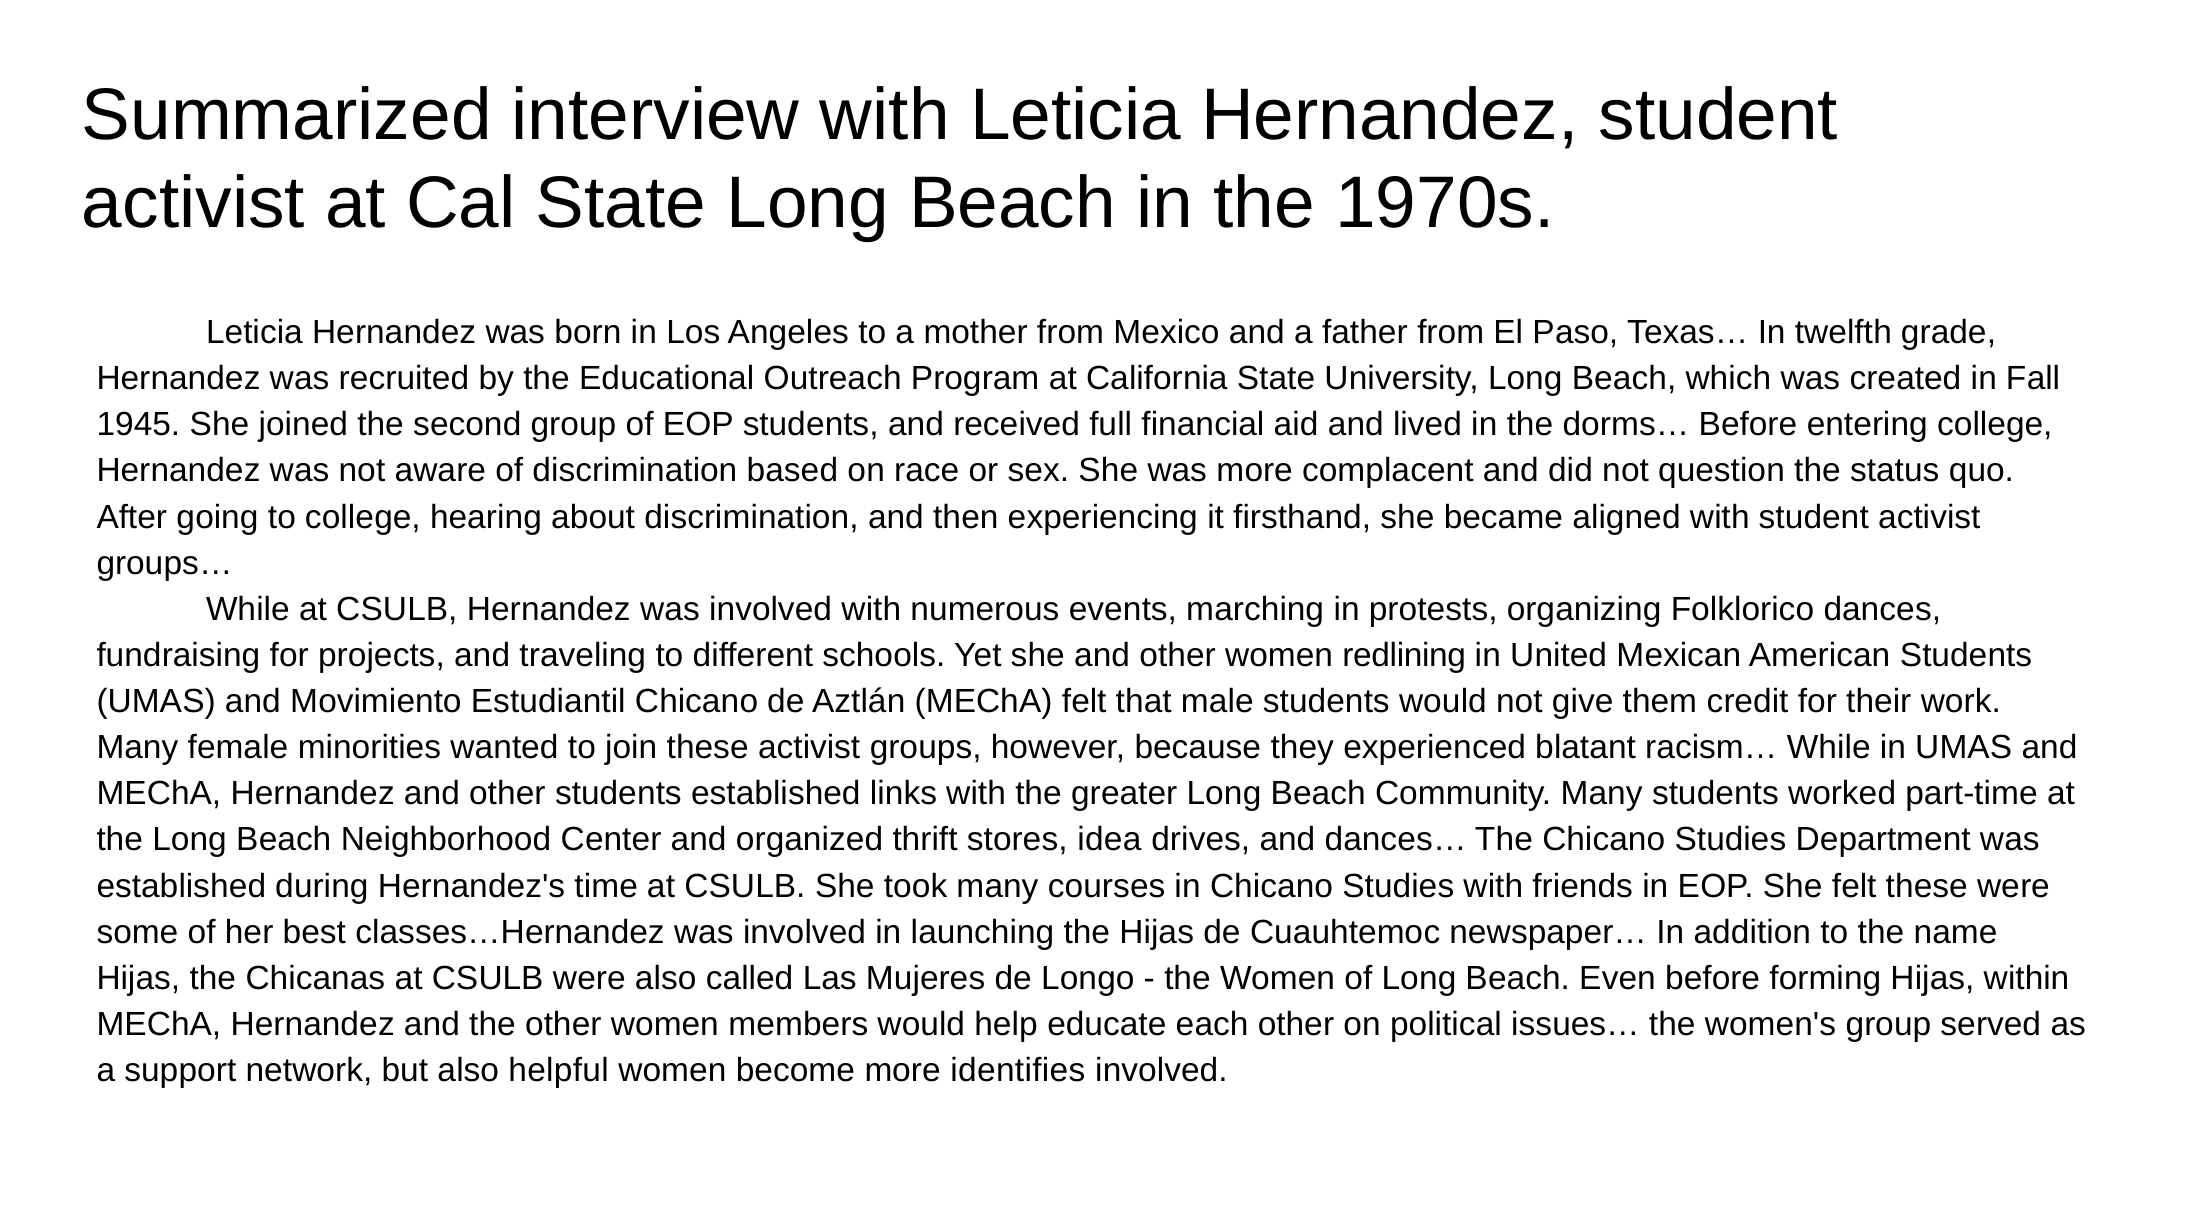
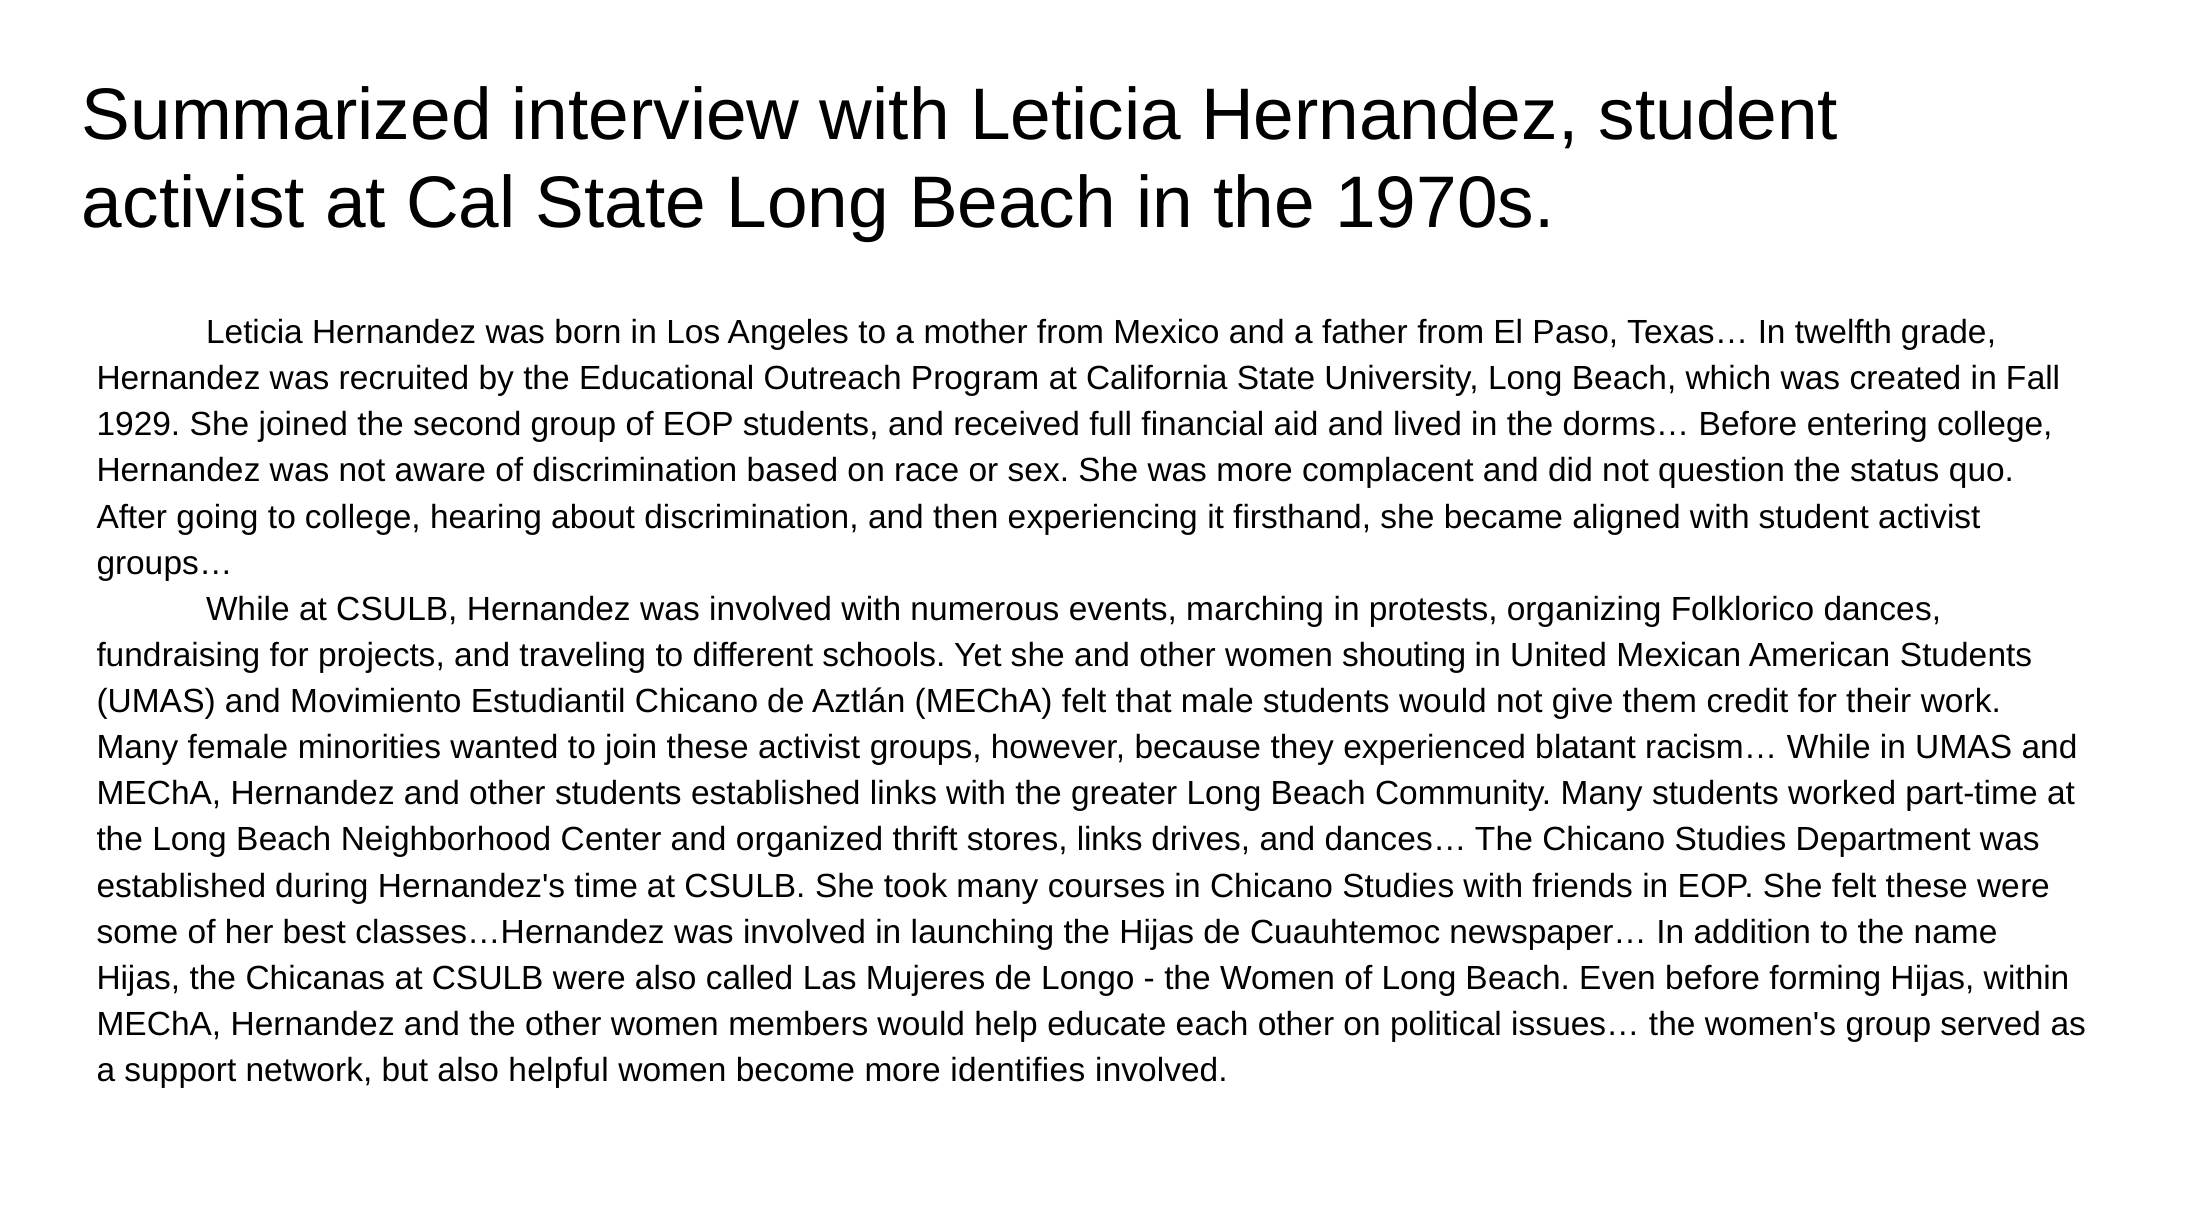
1945: 1945 -> 1929
redlining: redlining -> shouting
stores idea: idea -> links
